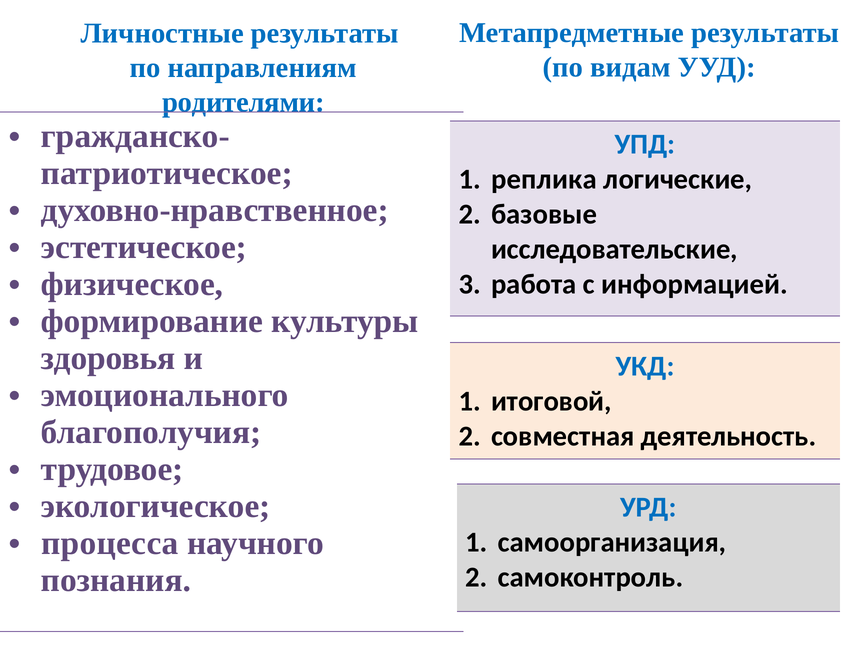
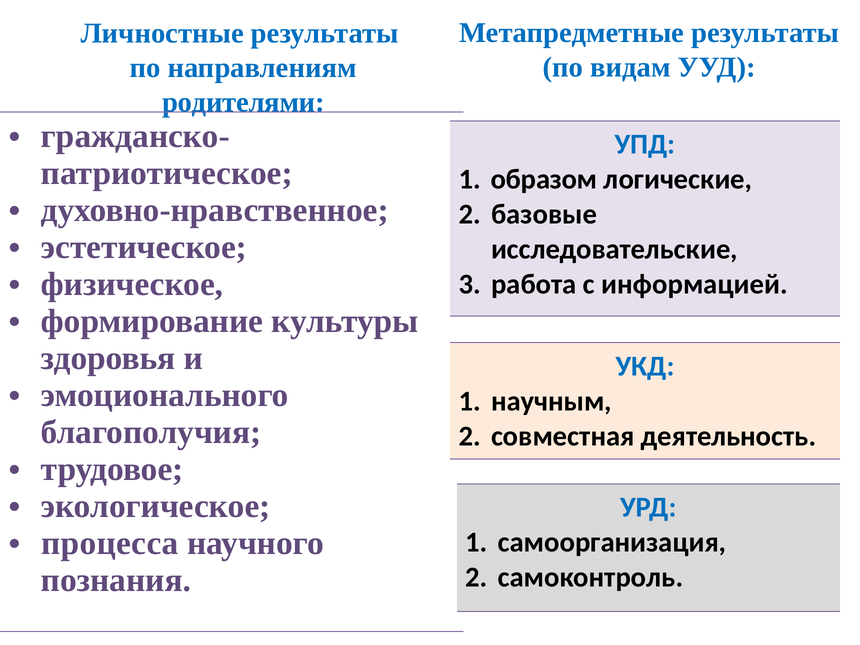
реплика: реплика -> образом
итоговой: итоговой -> научным
